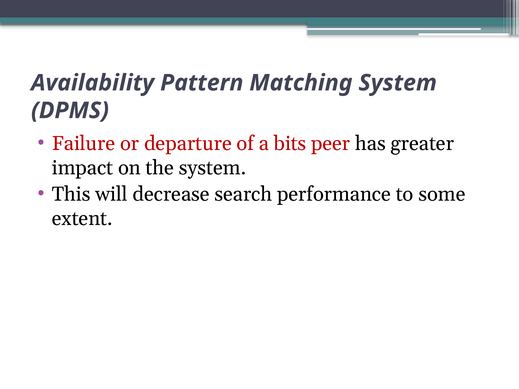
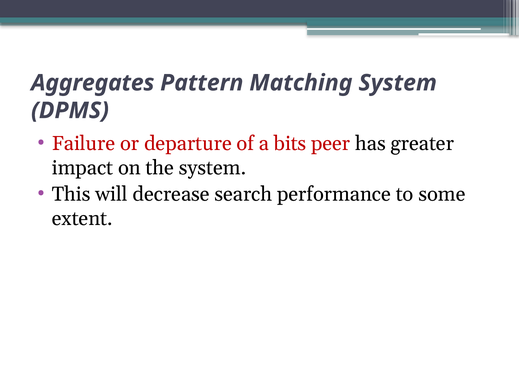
Availability: Availability -> Aggregates
